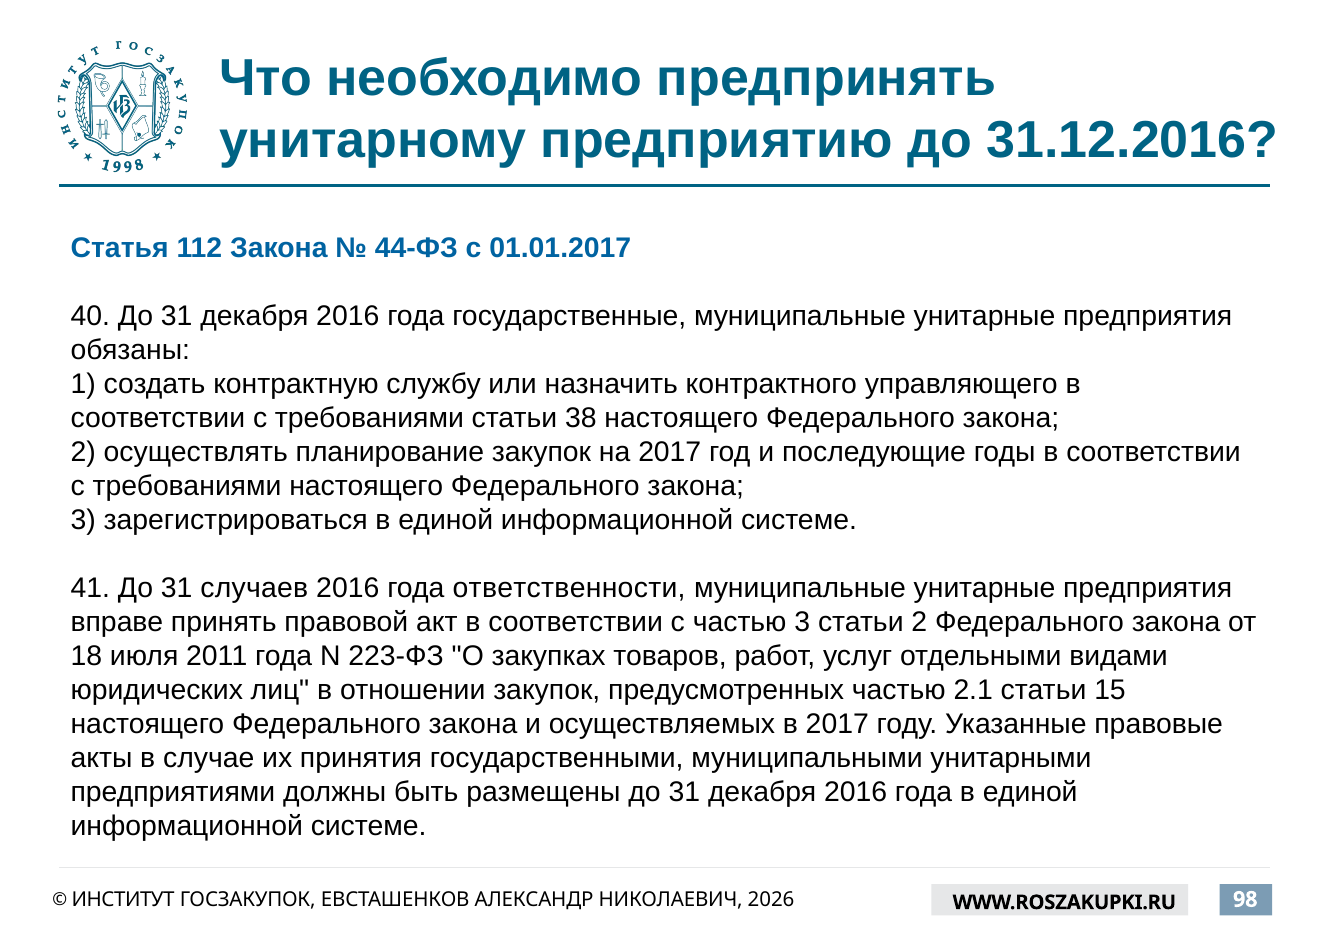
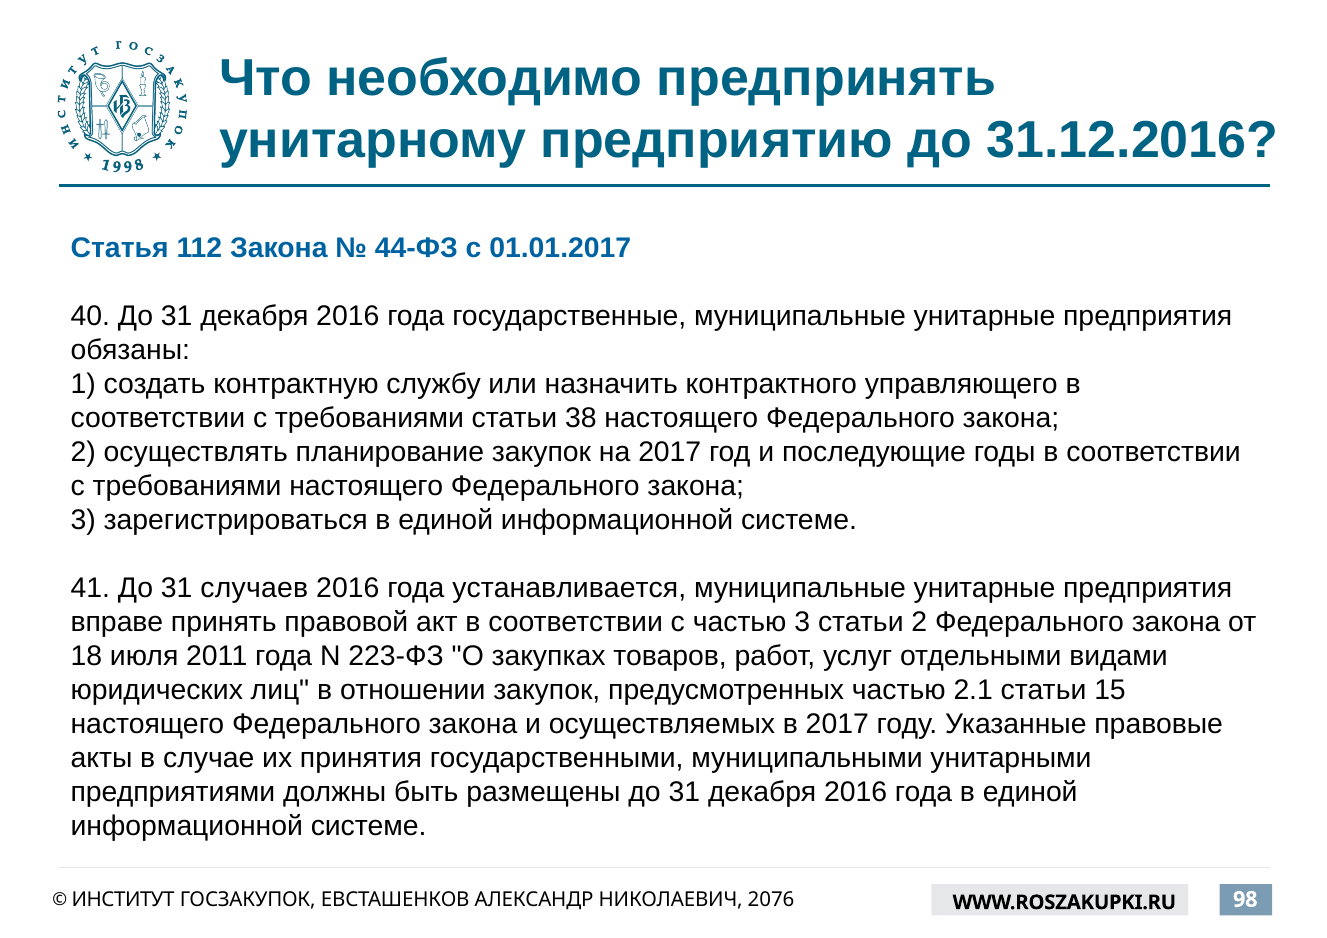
ответственности: ответственности -> устанавливается
2026: 2026 -> 2076
